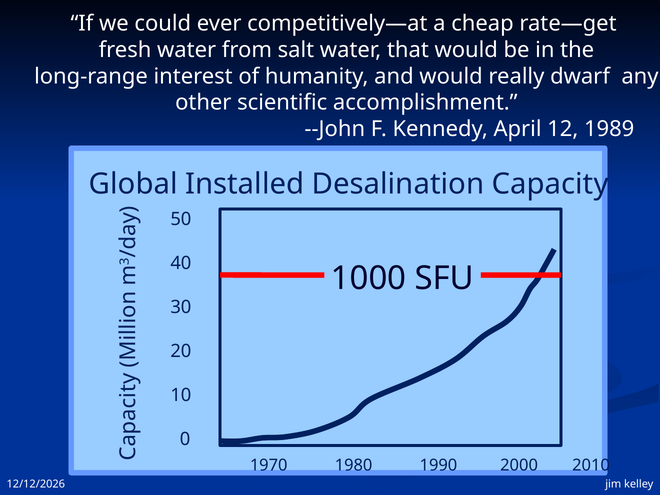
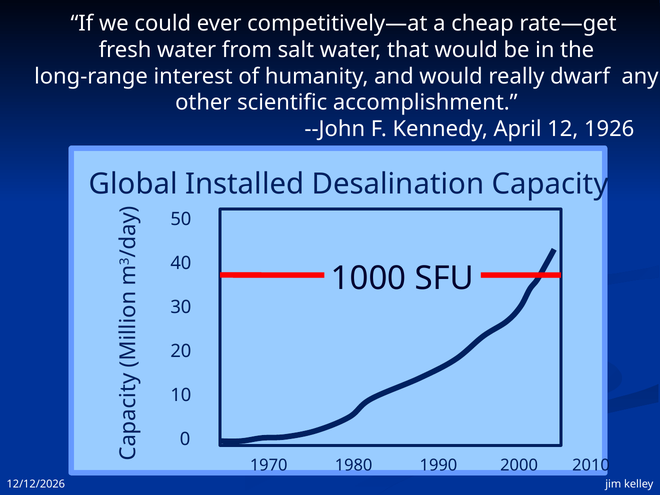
1989: 1989 -> 1926
